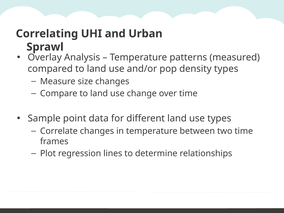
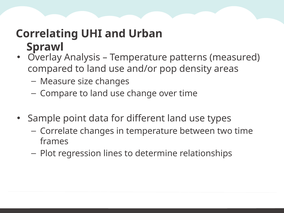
density types: types -> areas
